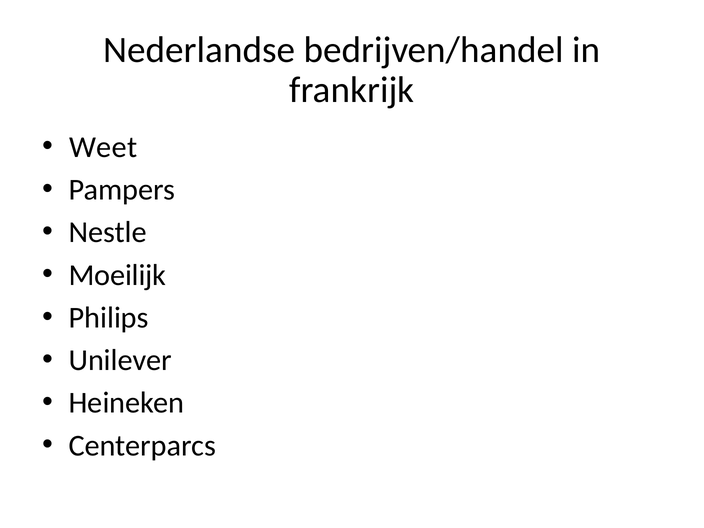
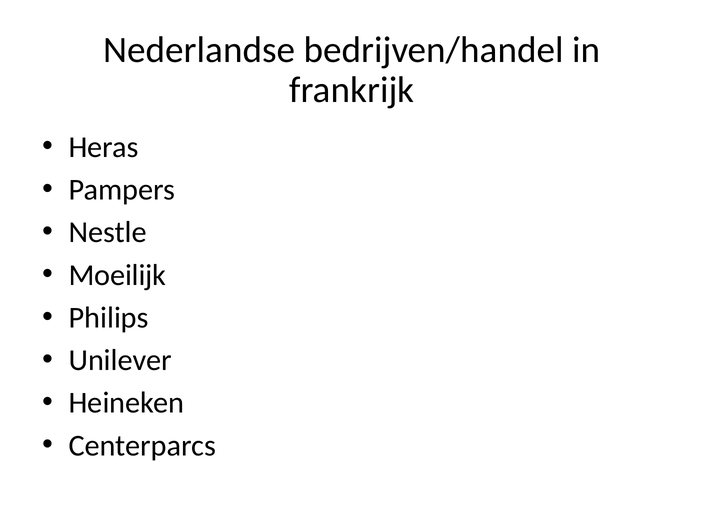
Weet: Weet -> Heras
